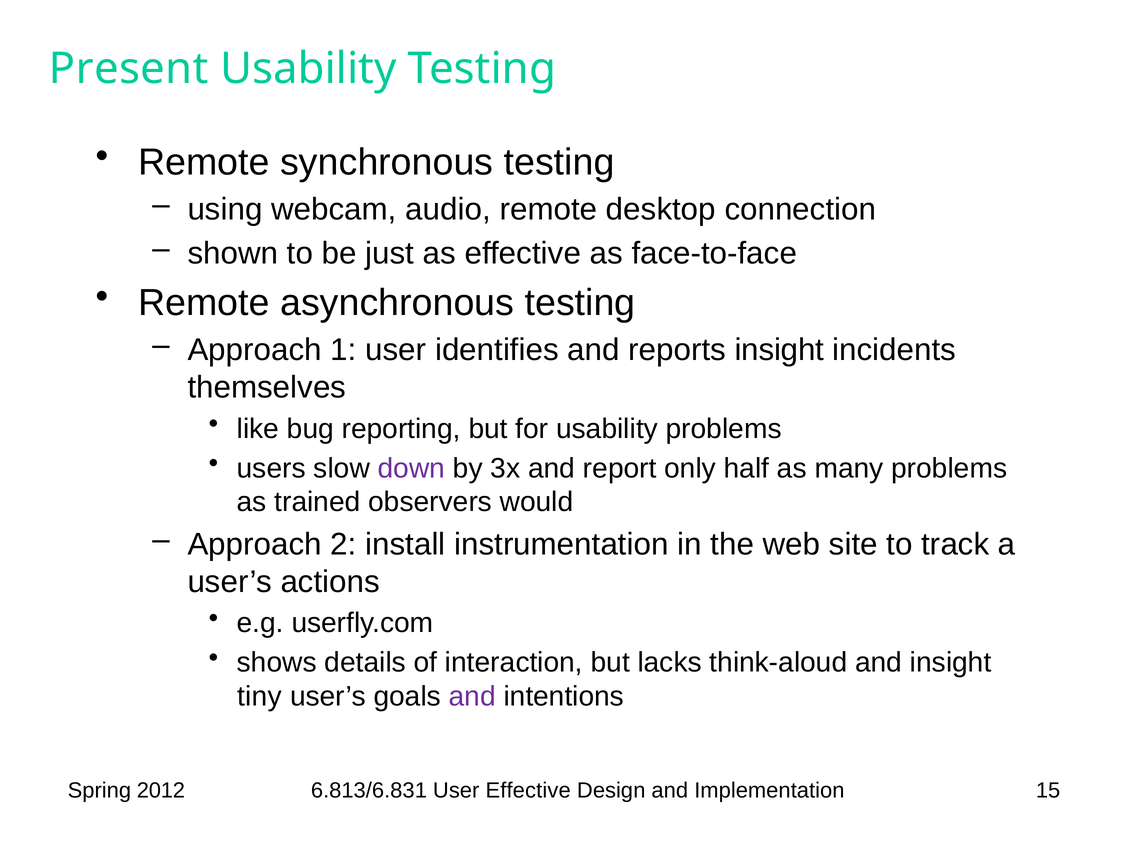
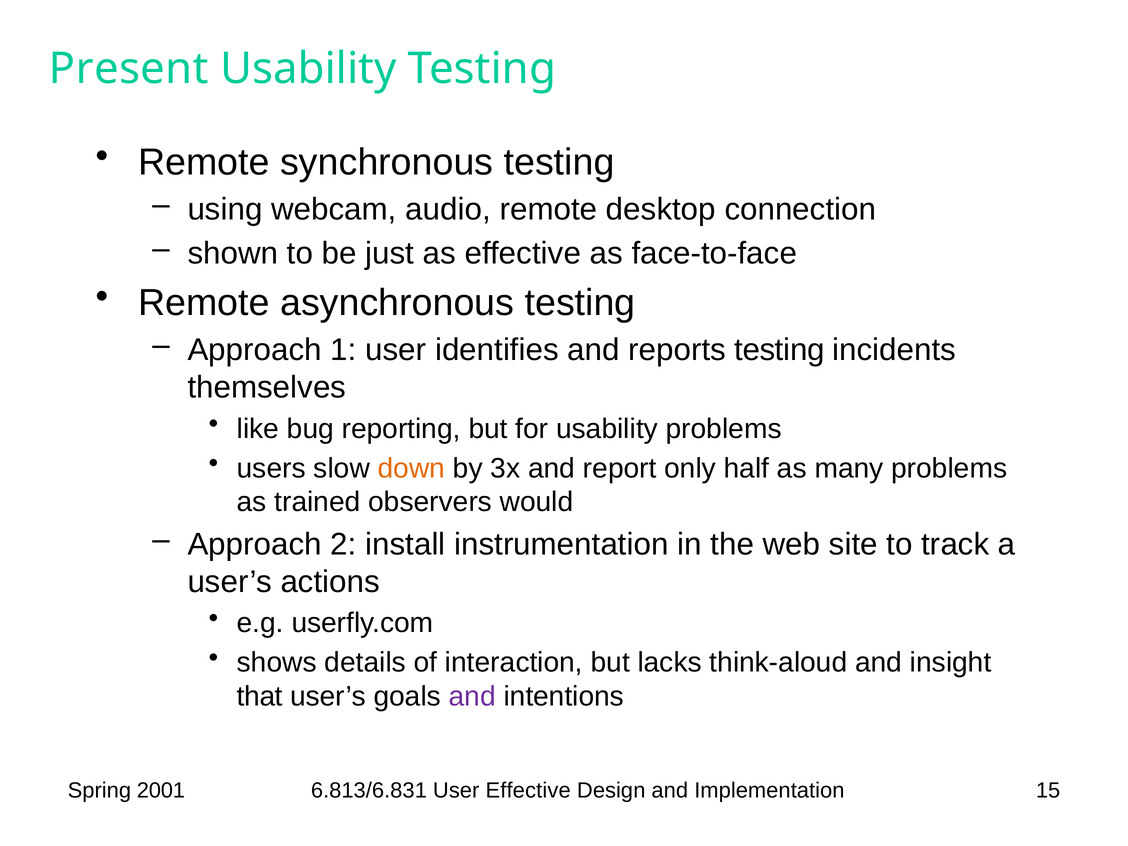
reports insight: insight -> testing
down colour: purple -> orange
tiny: tiny -> that
2012: 2012 -> 2001
